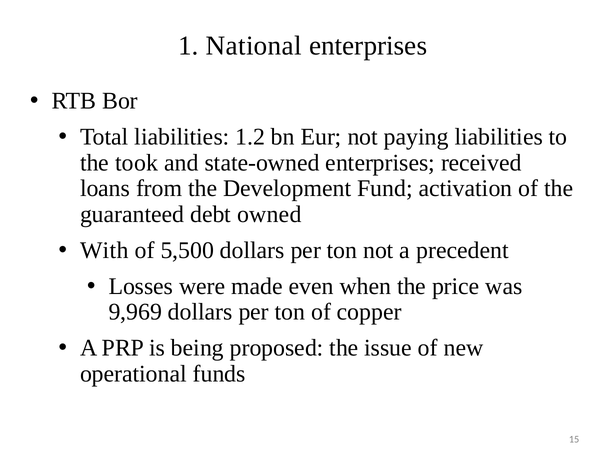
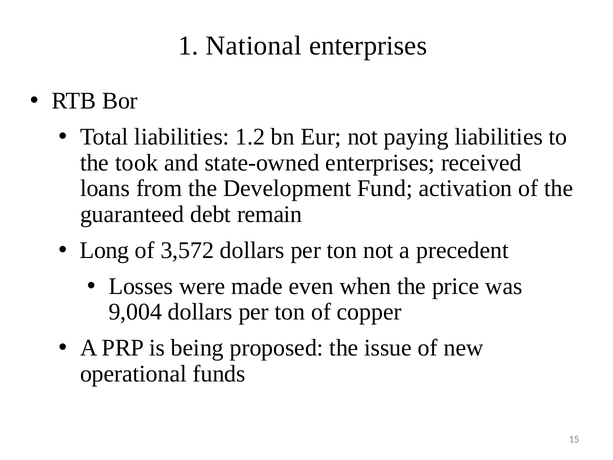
owned: owned -> remain
With: With -> Long
5,500: 5,500 -> 3,572
9,969: 9,969 -> 9,004
